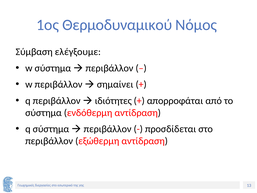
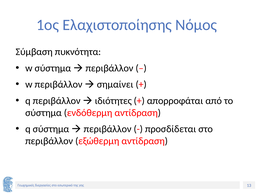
Θερμοδυναμικού: Θερμοδυναμικού -> Ελαχιστοποίησης
ελέγξουμε: ελέγξουμε -> πυκνότητα
